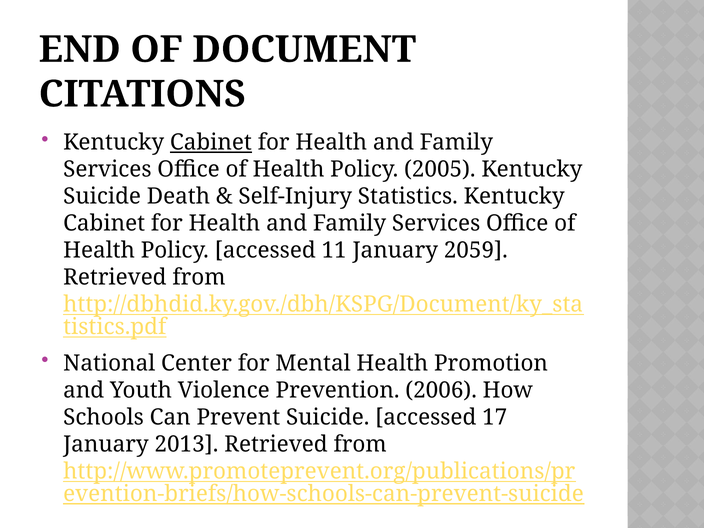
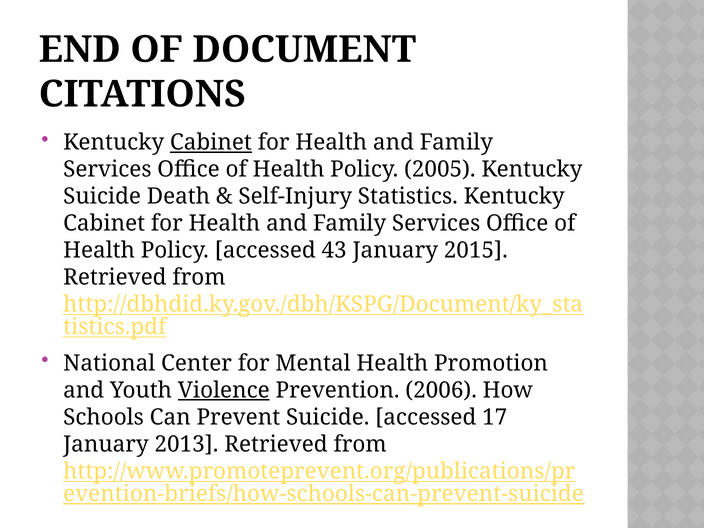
11: 11 -> 43
2059: 2059 -> 2015
Violence underline: none -> present
